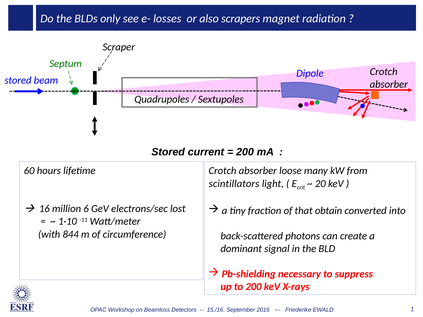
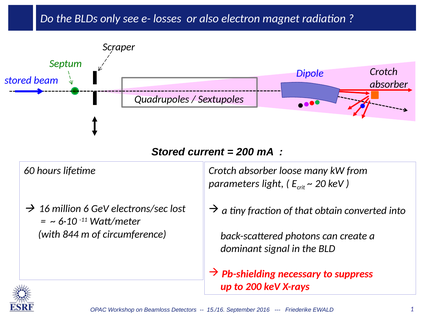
scrapers: scrapers -> electron
scintillators: scintillators -> parameters
1·10: 1·10 -> 6·10
